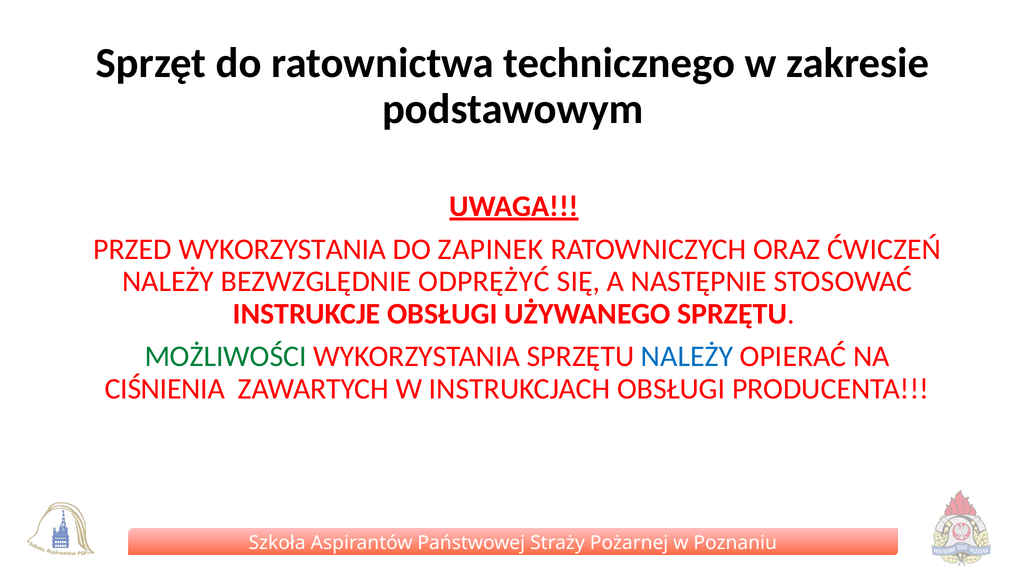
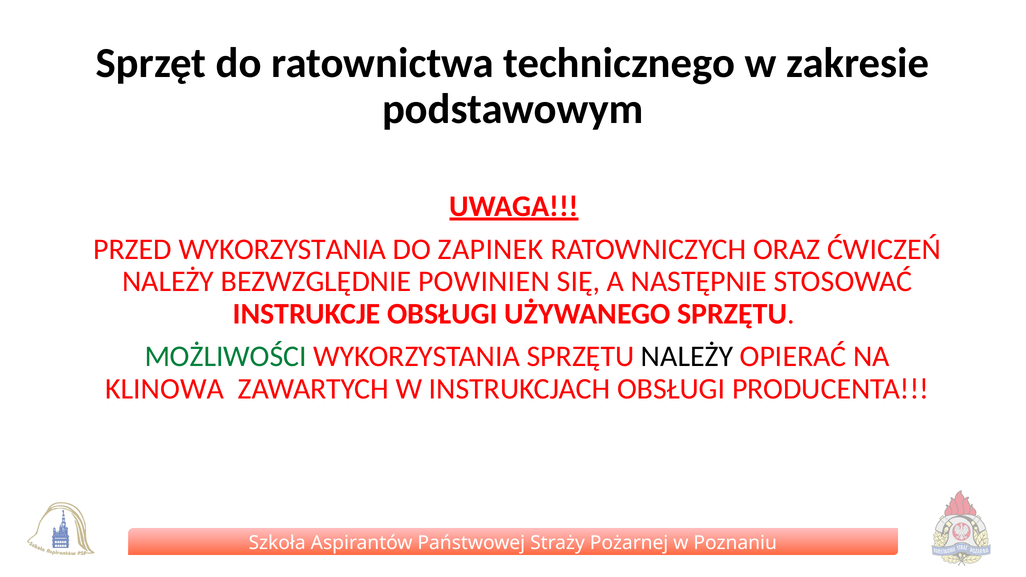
ODPRĘŻYĆ: ODPRĘŻYĆ -> POWINIEN
NALEŻY at (687, 357) colour: blue -> black
CIŚNIENIA: CIŚNIENIA -> KLINOWA
